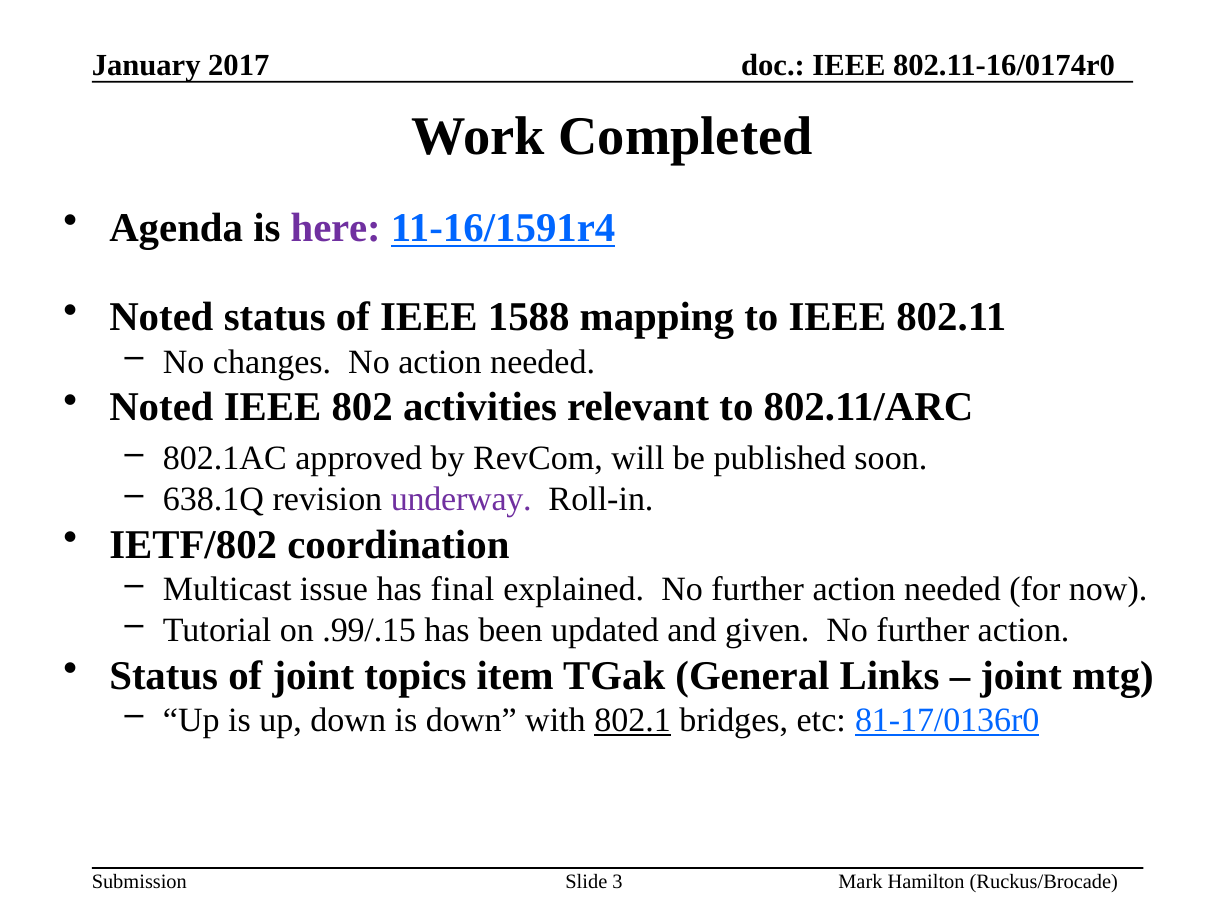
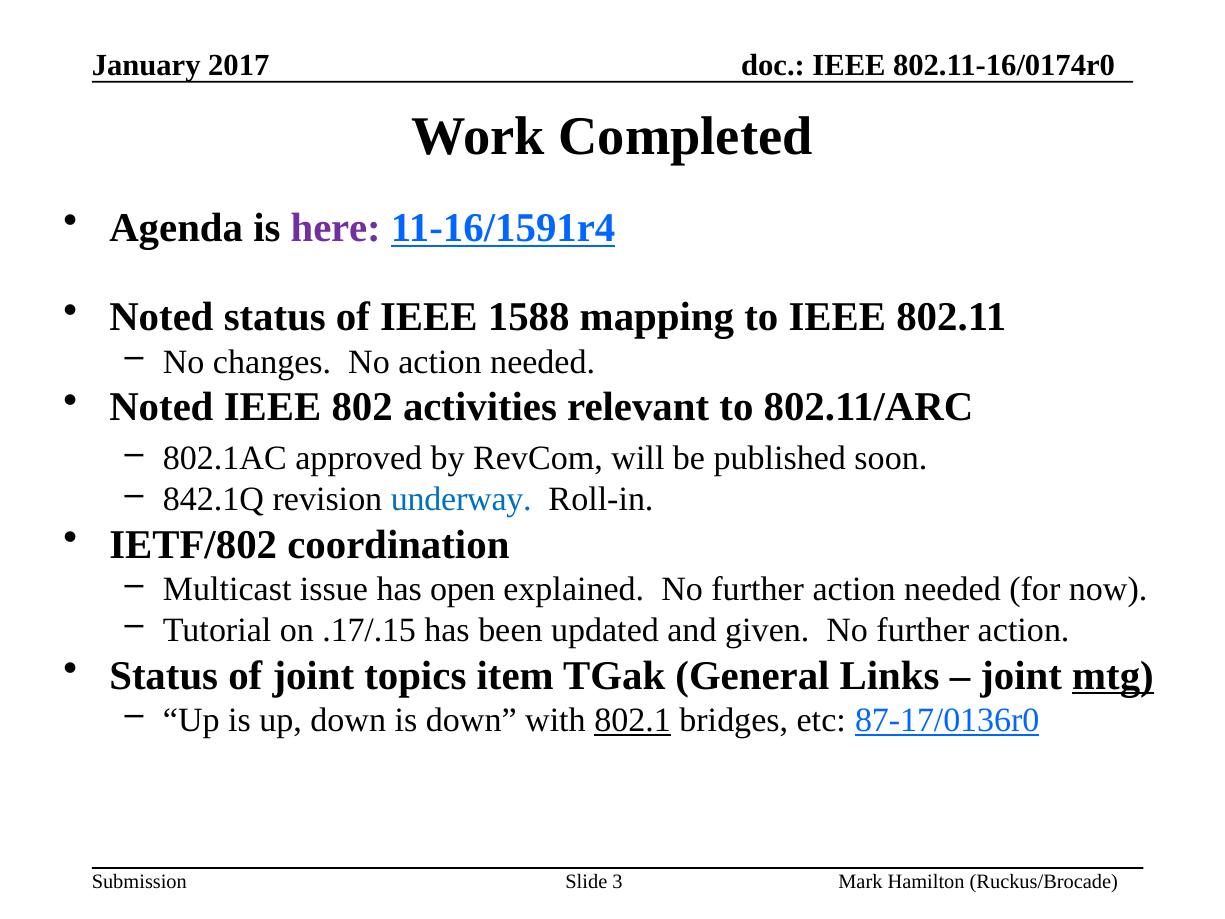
638.1Q: 638.1Q -> 842.1Q
underway colour: purple -> blue
final: final -> open
.99/.15: .99/.15 -> .17/.15
mtg underline: none -> present
81-17/0136r0: 81-17/0136r0 -> 87-17/0136r0
